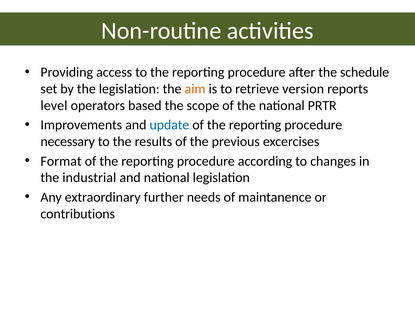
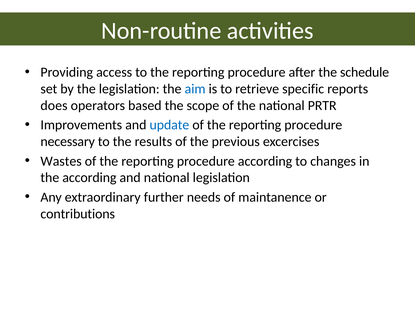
aim colour: orange -> blue
version: version -> specific
level: level -> does
Format: Format -> Wastes
the industrial: industrial -> according
